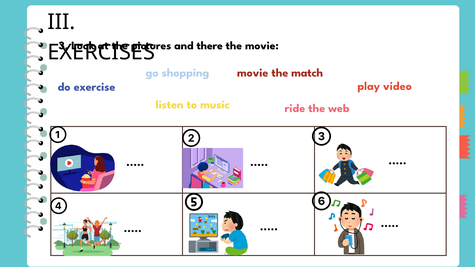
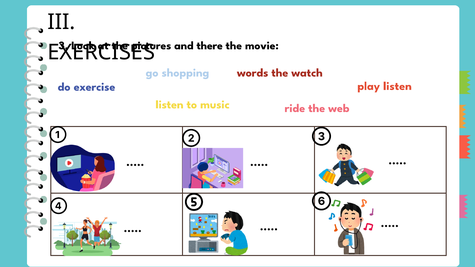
shopping movie: movie -> words
match: match -> watch
play video: video -> listen
